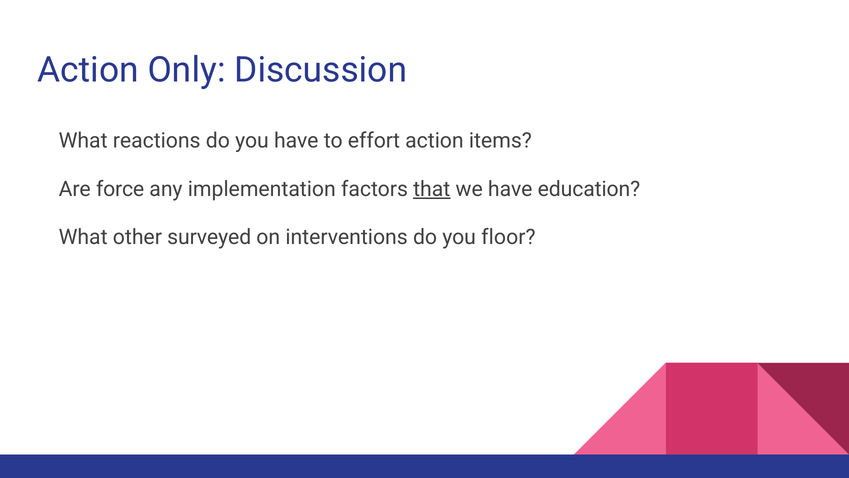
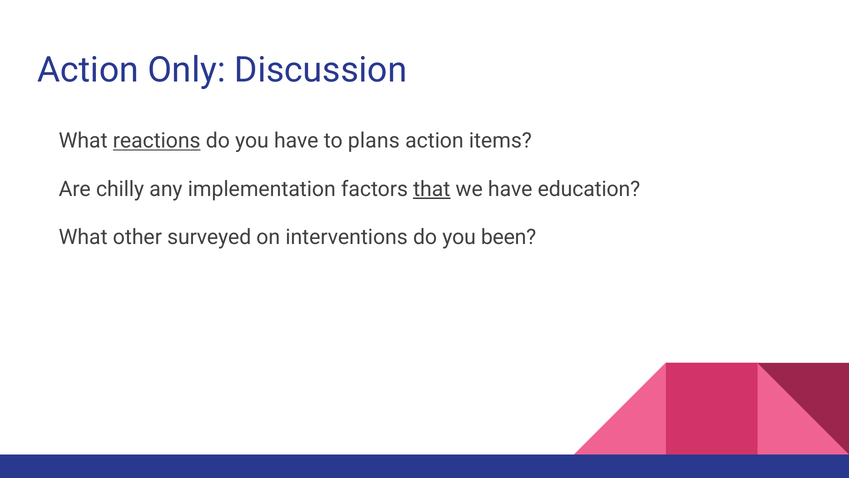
reactions underline: none -> present
effort: effort -> plans
force: force -> chilly
floor: floor -> been
